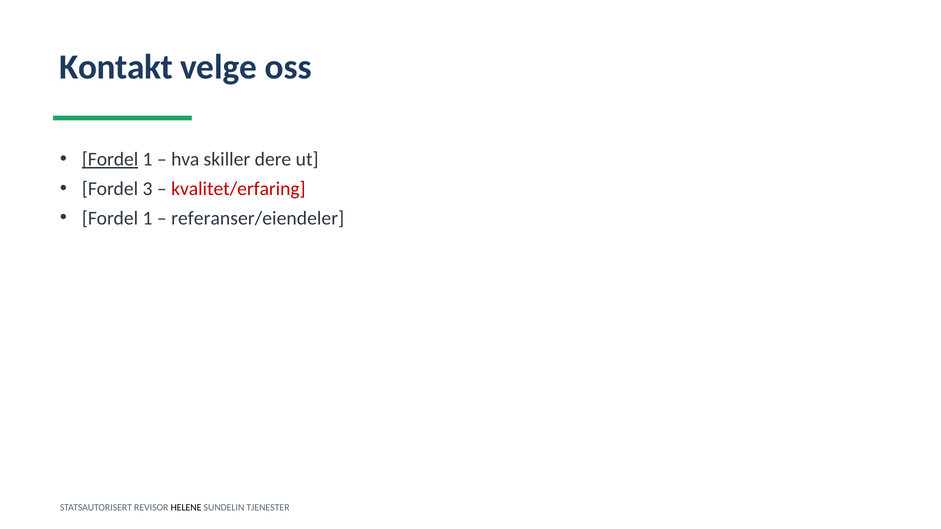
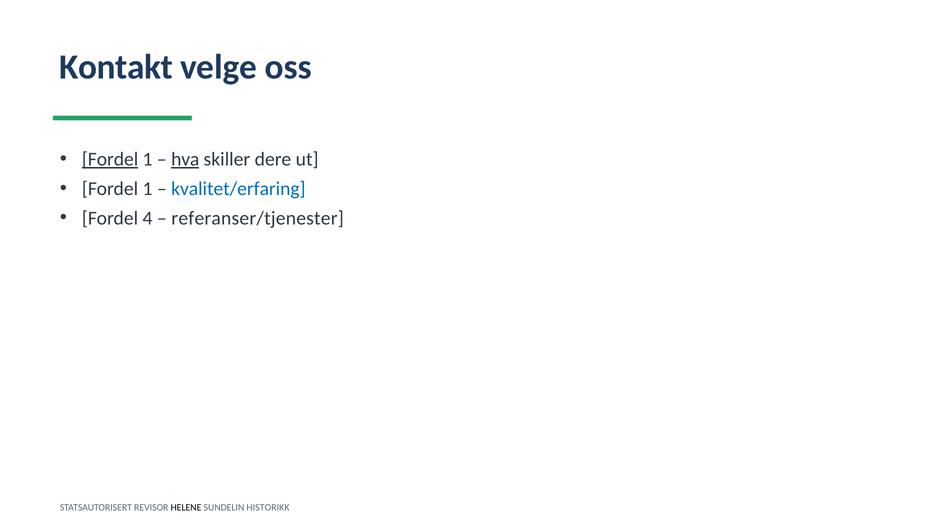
hva underline: none -> present
3 at (148, 189): 3 -> 1
kvalitet/erfaring colour: red -> blue
1 at (148, 218): 1 -> 4
referanser/eiendeler: referanser/eiendeler -> referanser/tjenester
TJENESTER: TJENESTER -> HISTORIKK
